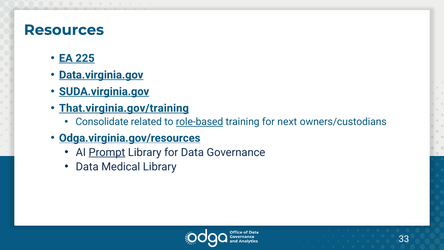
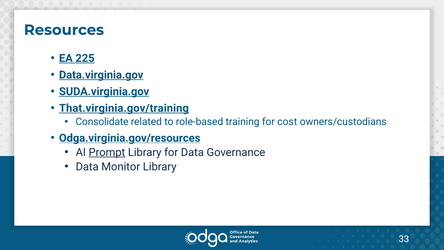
role-based underline: present -> none
next: next -> cost
Medical: Medical -> Monitor
